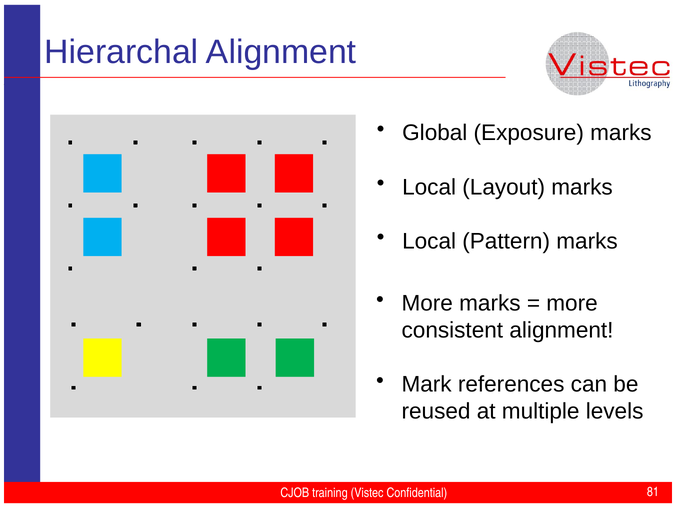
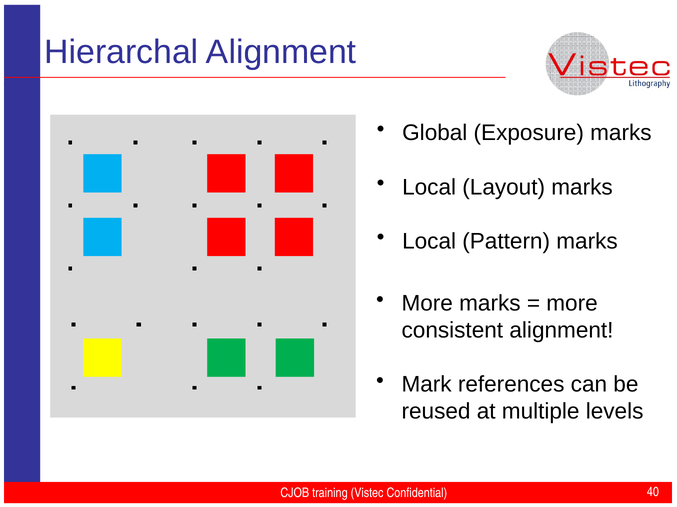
81: 81 -> 40
